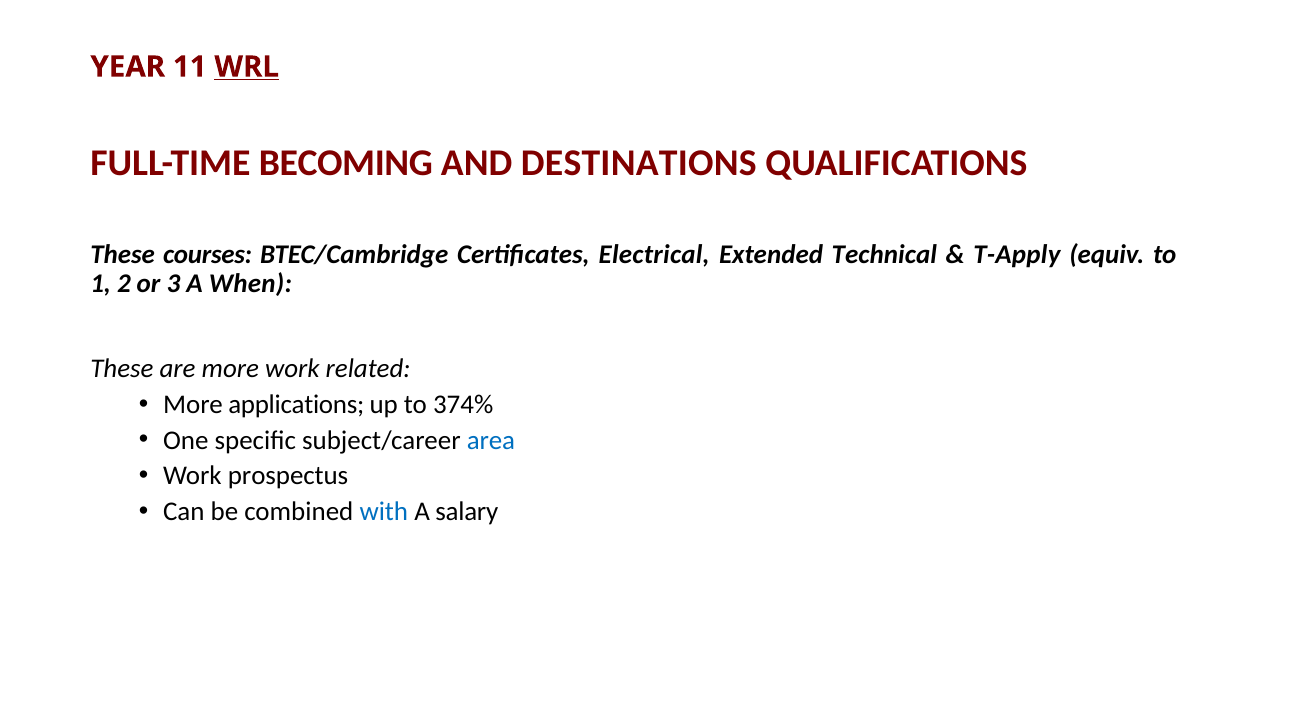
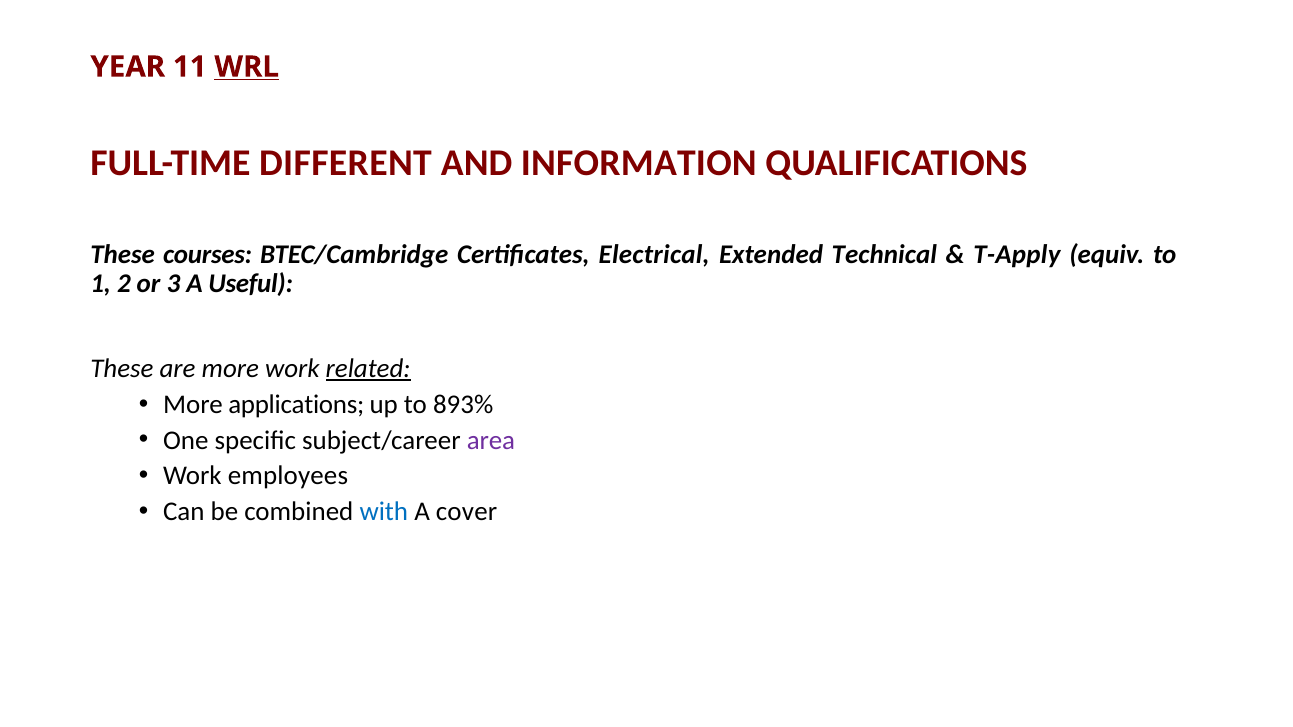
BECOMING: BECOMING -> DIFFERENT
DESTINATIONS: DESTINATIONS -> INFORMATION
When: When -> Useful
related underline: none -> present
374%: 374% -> 893%
area colour: blue -> purple
prospectus: prospectus -> employees
salary: salary -> cover
